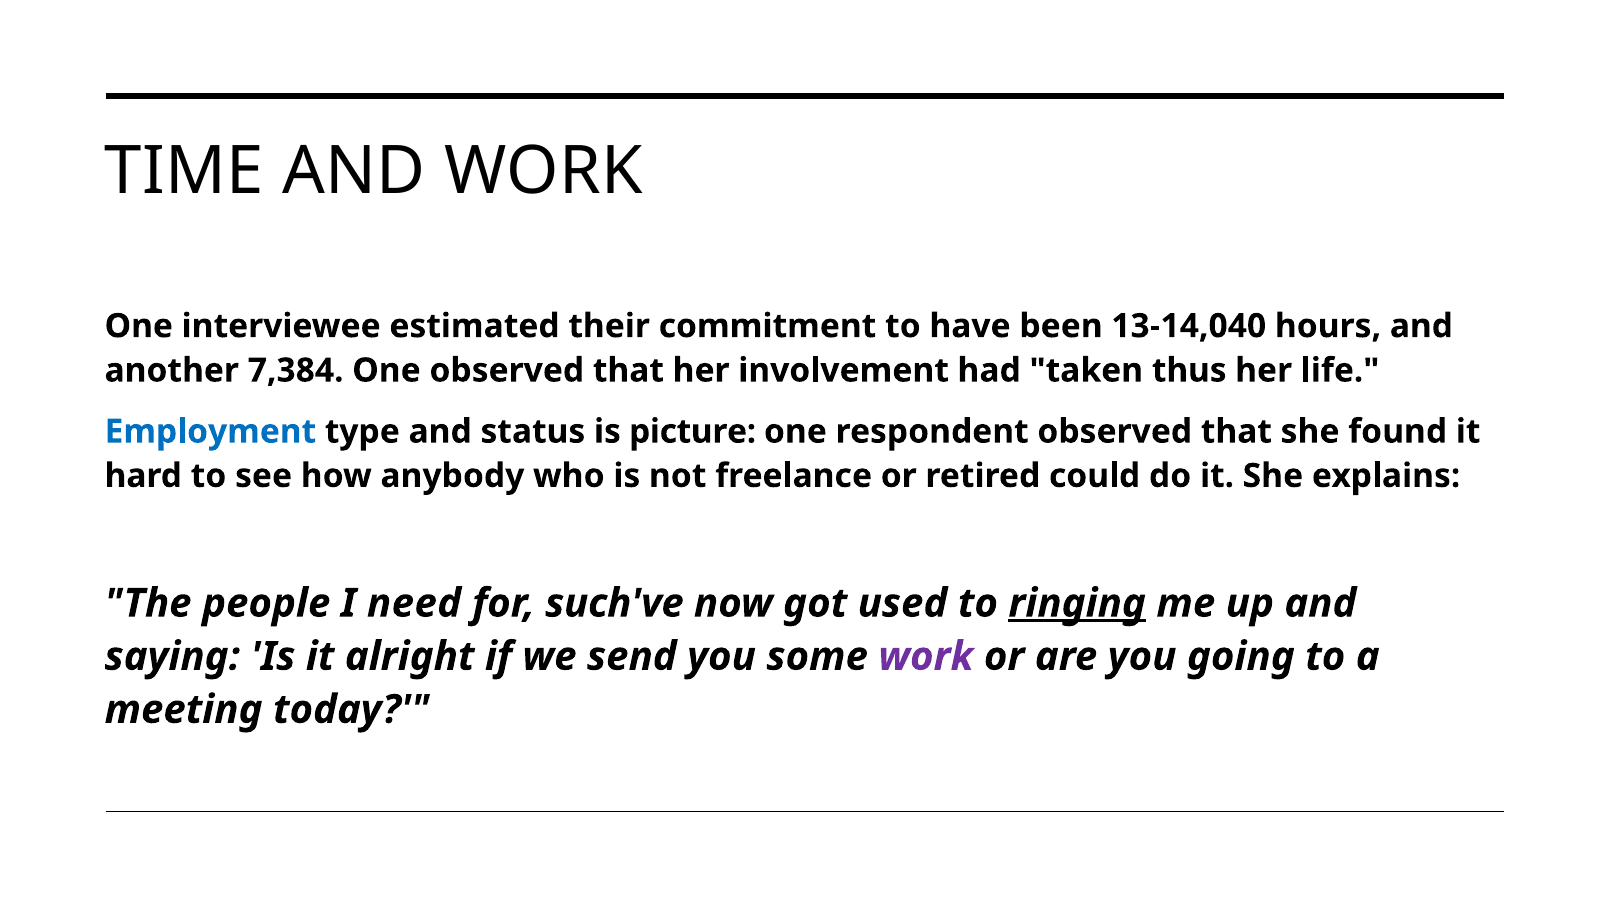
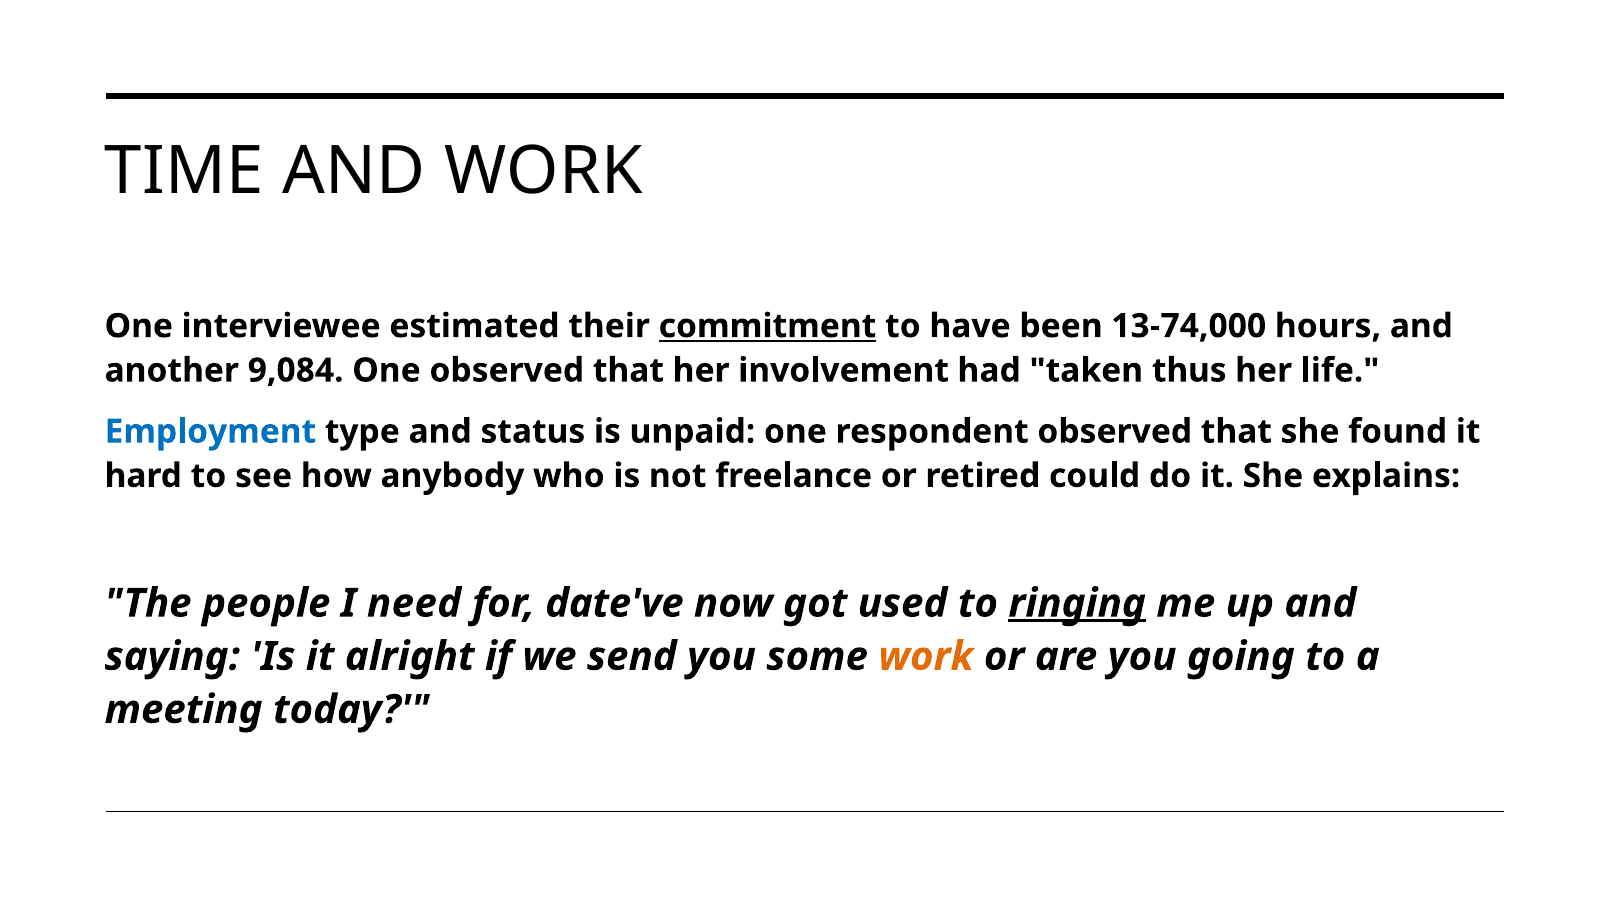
commitment underline: none -> present
13-14,040: 13-14,040 -> 13-74,000
7,384: 7,384 -> 9,084
picture: picture -> unpaid
such've: such've -> date've
work at (926, 656) colour: purple -> orange
